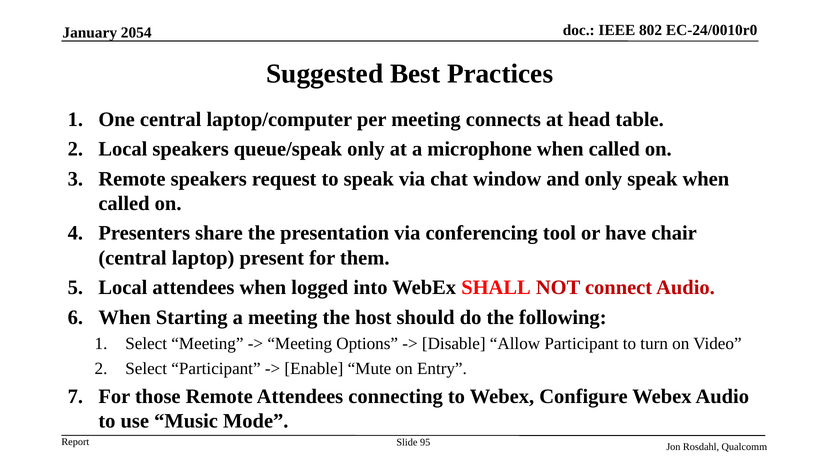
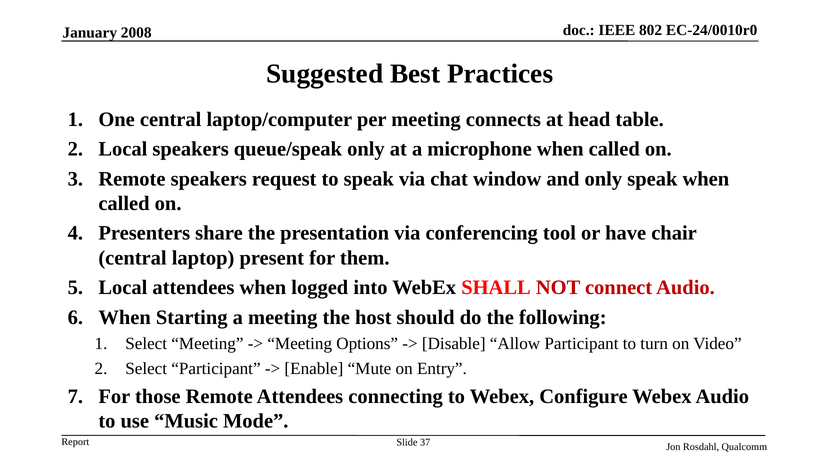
2054: 2054 -> 2008
95: 95 -> 37
